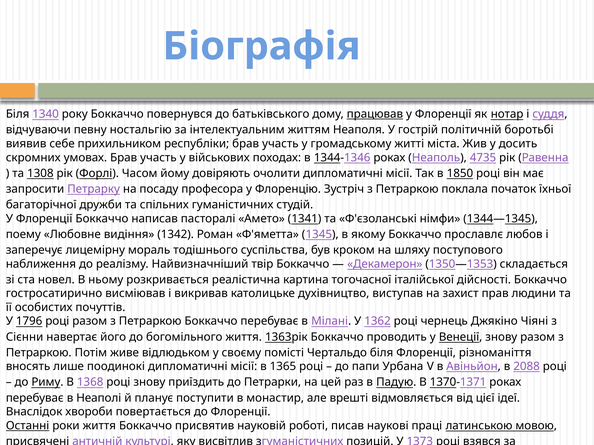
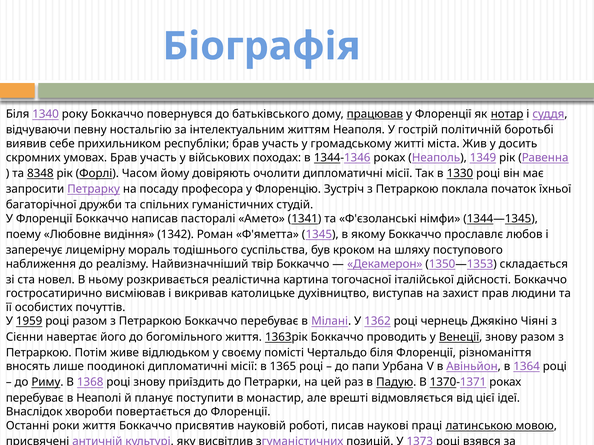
4735: 4735 -> 1349
1308: 1308 -> 8348
1850: 1850 -> 1330
1796: 1796 -> 1959
2088: 2088 -> 1364
Останні at (28, 426) underline: present -> none
